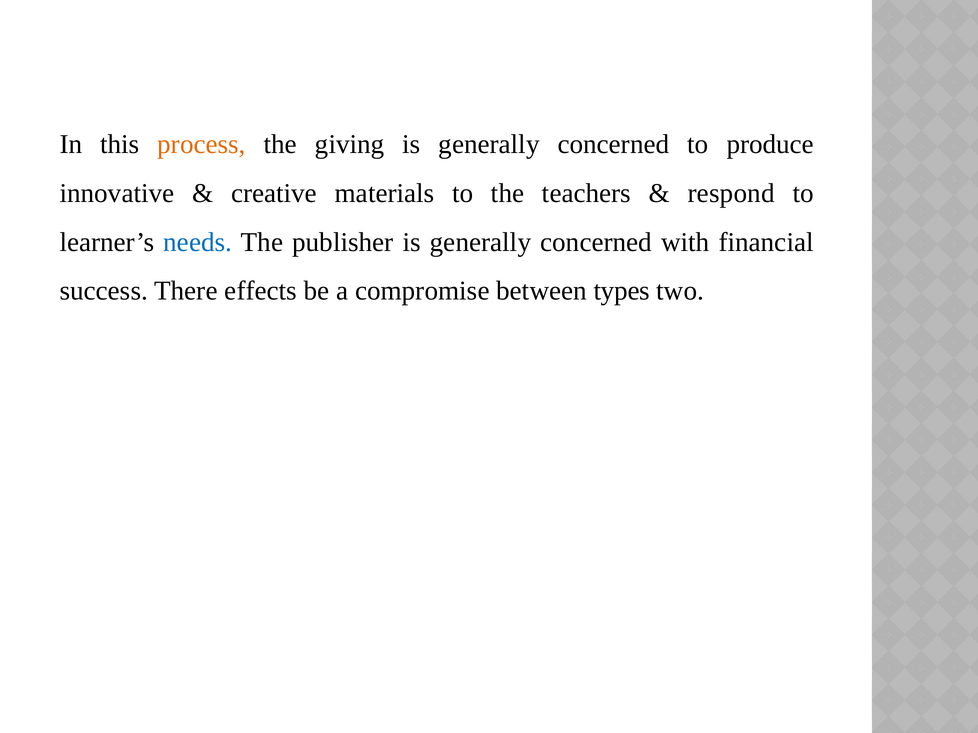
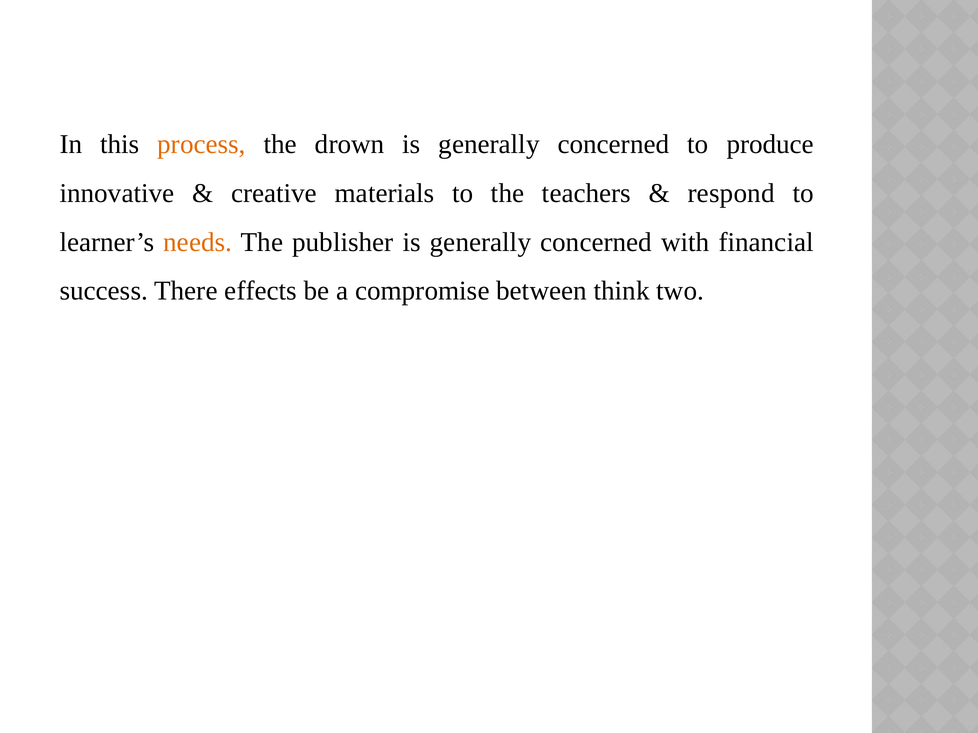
giving: giving -> drown
needs colour: blue -> orange
types: types -> think
